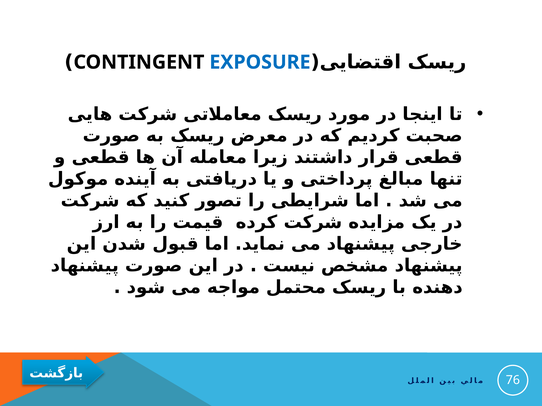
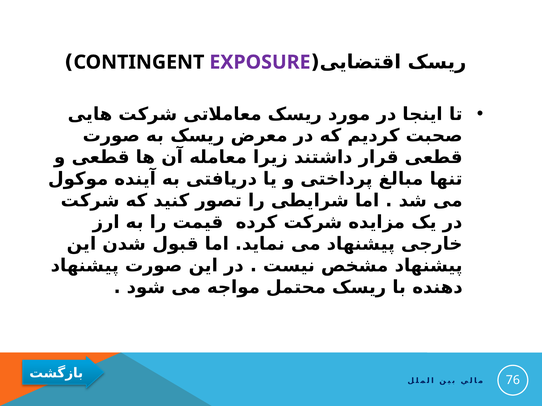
EXPOSURE colour: blue -> purple
